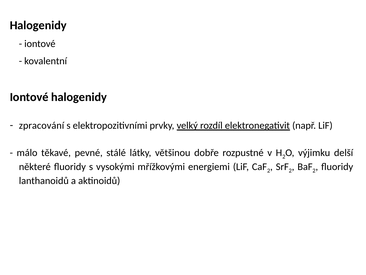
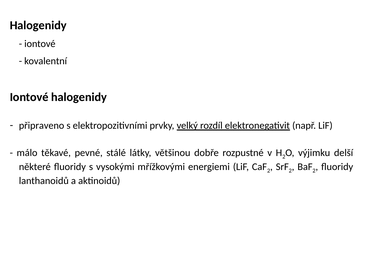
zpracování: zpracování -> připraveno
